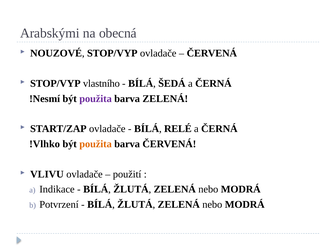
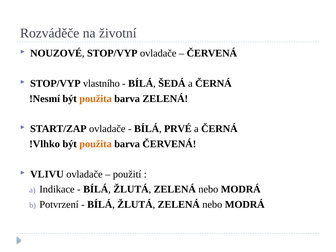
Arabskými: Arabskými -> Rozváděče
obecná: obecná -> životní
použita at (96, 99) colour: purple -> orange
RELÉ: RELÉ -> PRVÉ
